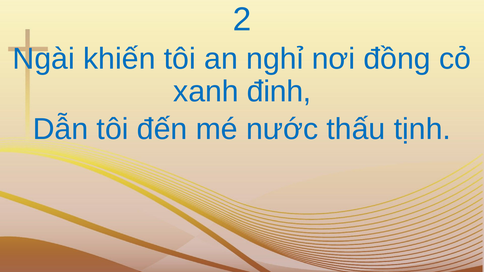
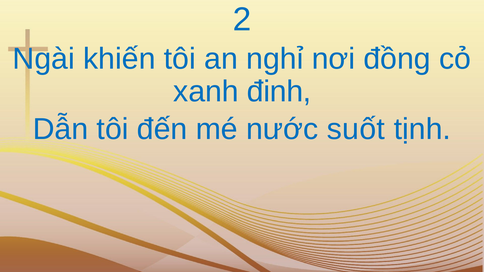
thấu: thấu -> suốt
